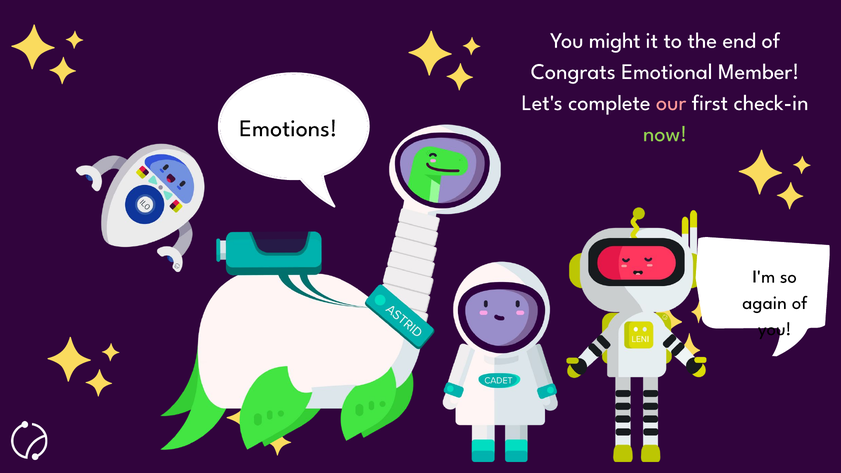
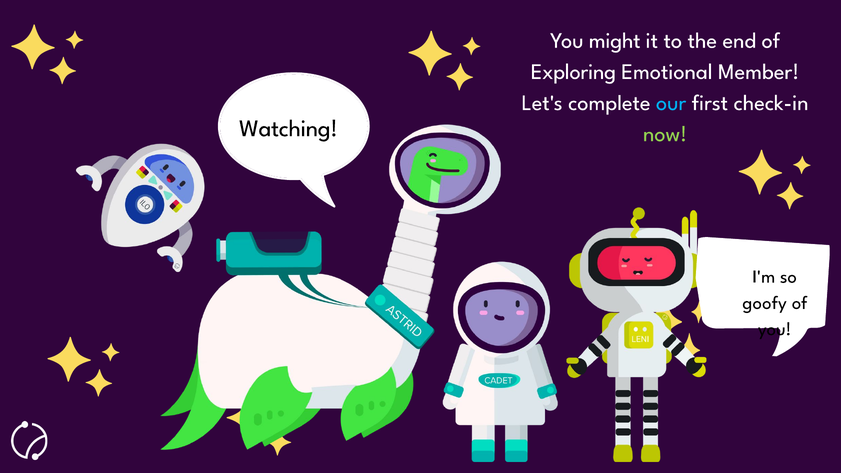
Congrats: Congrats -> Exploring
our colour: pink -> light blue
Emotions: Emotions -> Watching
again: again -> goofy
